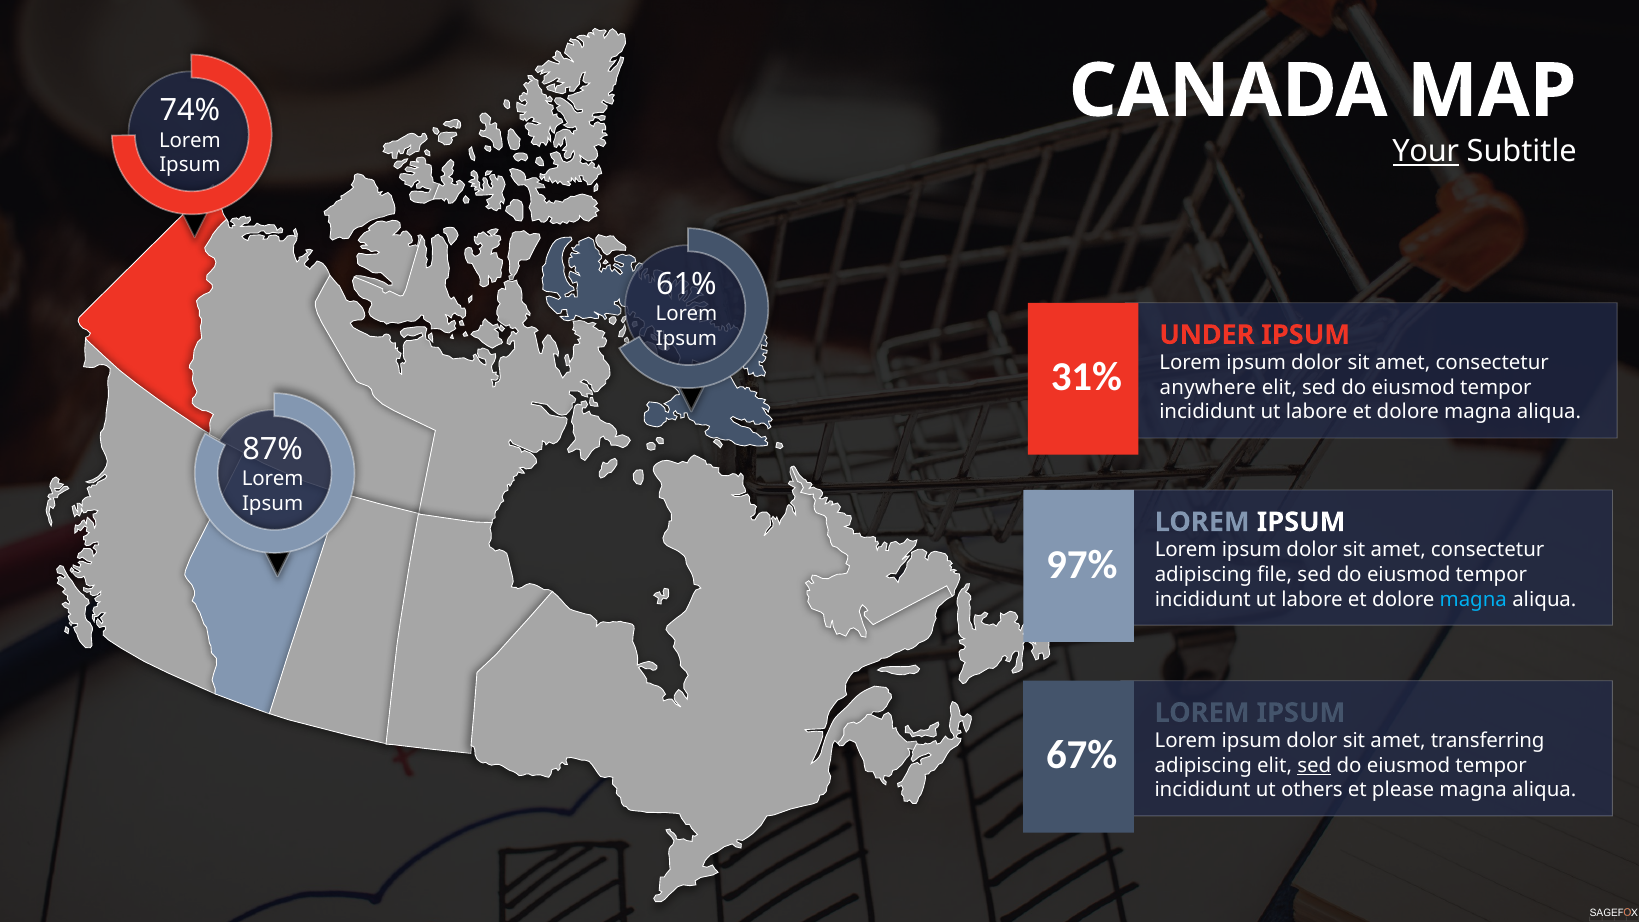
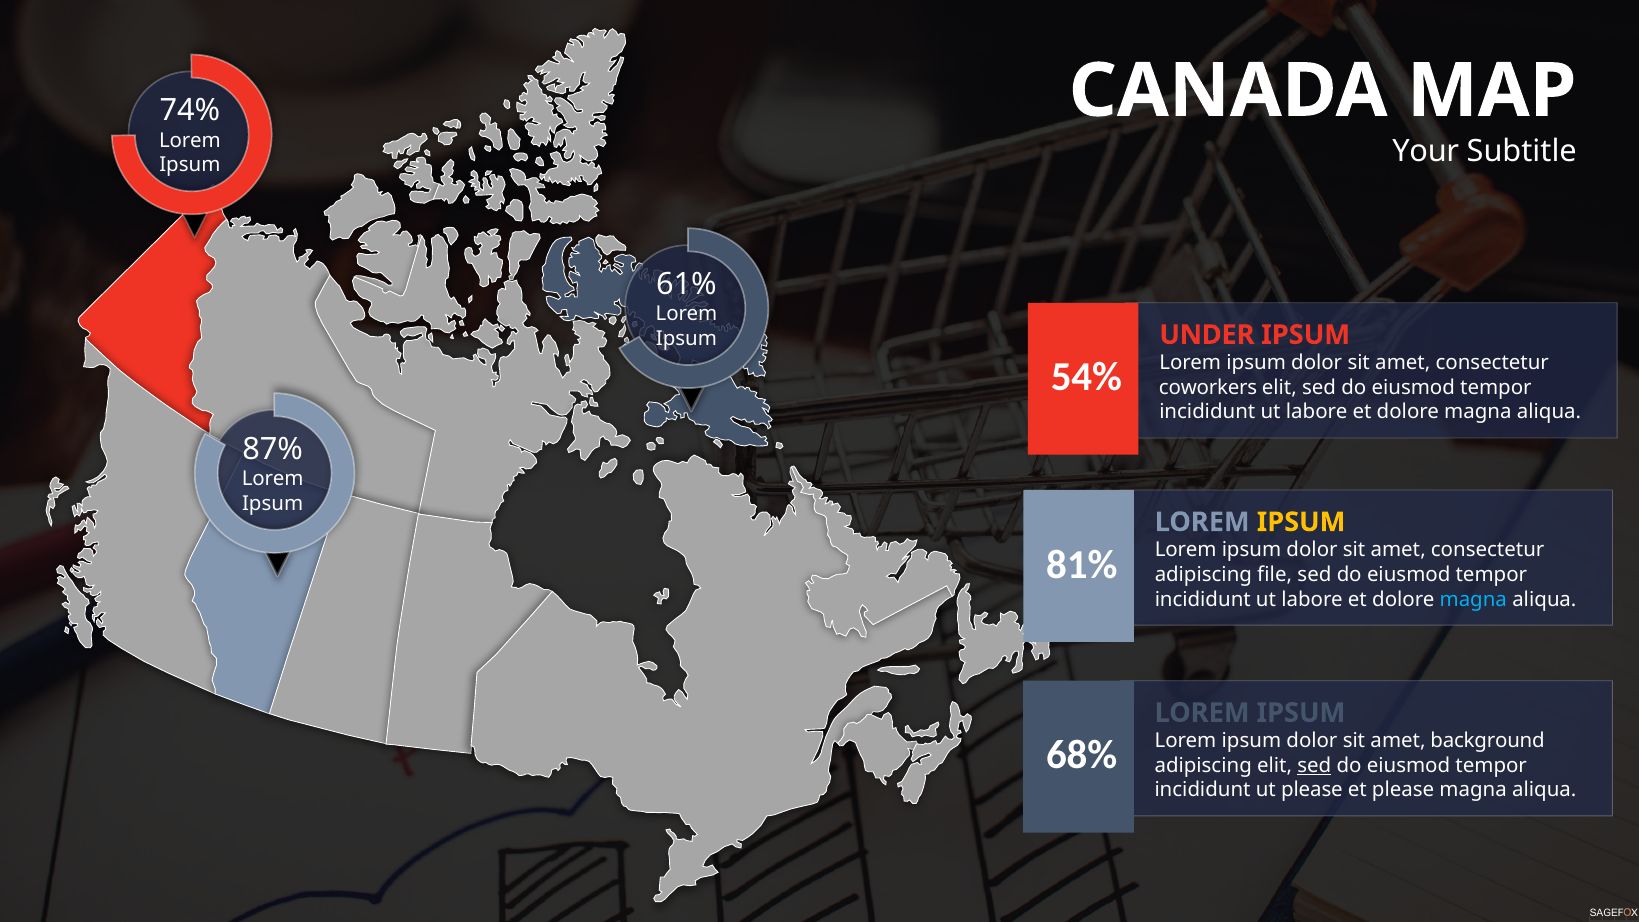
Your underline: present -> none
31%: 31% -> 54%
anywhere: anywhere -> coworkers
IPSUM at (1301, 522) colour: white -> yellow
97%: 97% -> 81%
transferring: transferring -> background
67%: 67% -> 68%
ut others: others -> please
